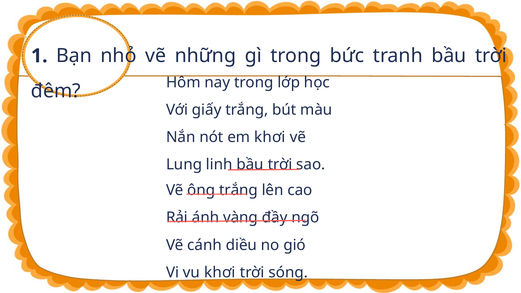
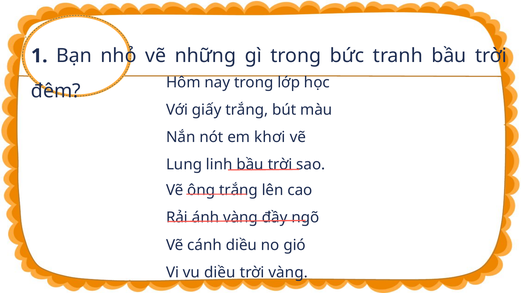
vu khơi: khơi -> diều
trời sóng: sóng -> vàng
